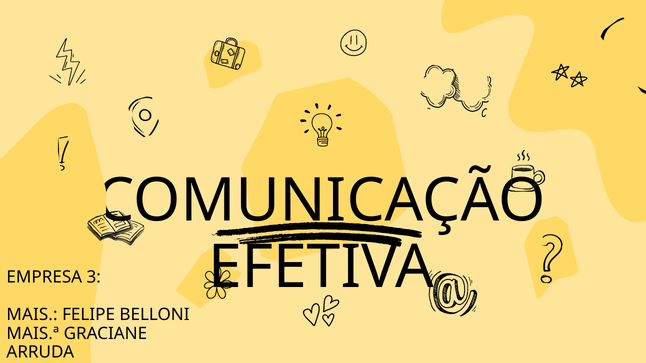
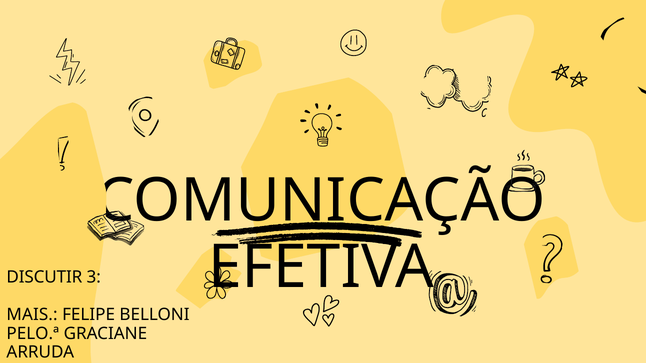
EMPRESA: EMPRESA -> DISCUTIR
MAIS.ª: MAIS.ª -> PELO.ª
